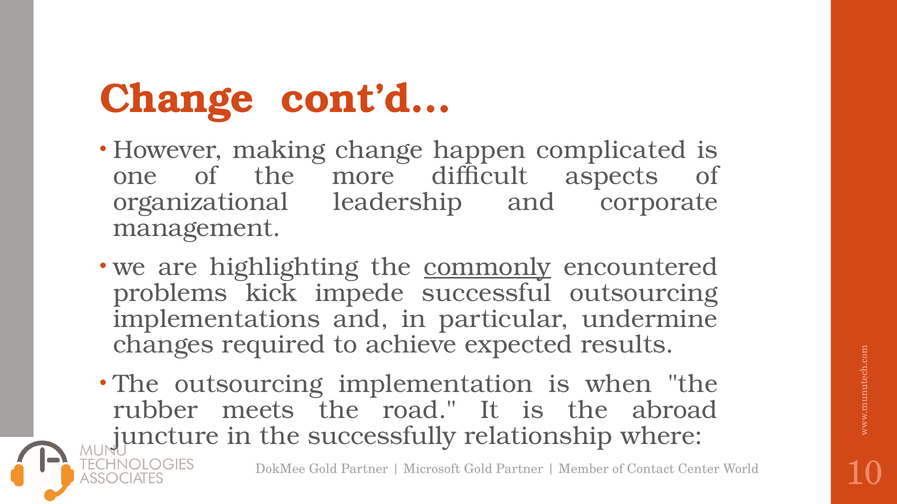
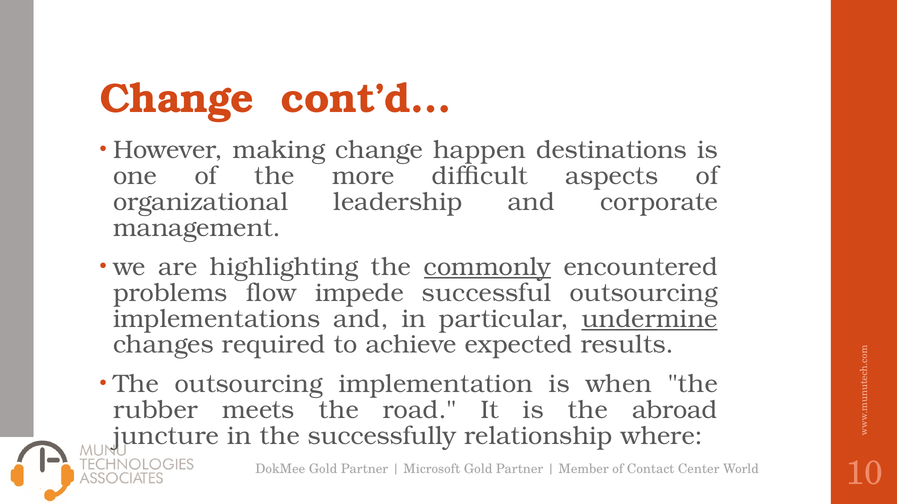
complicated: complicated -> destinations
kick: kick -> flow
undermine underline: none -> present
